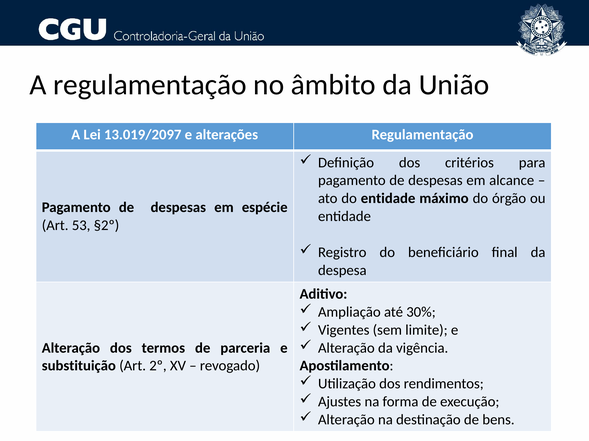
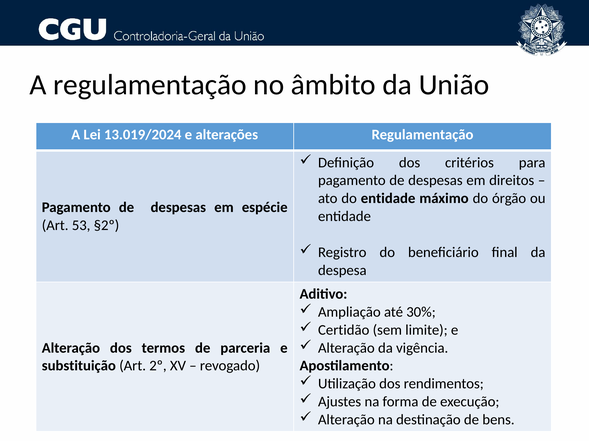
13.019/2097: 13.019/2097 -> 13.019/2024
alcance: alcance -> direitos
Vigentes: Vigentes -> Certidão
